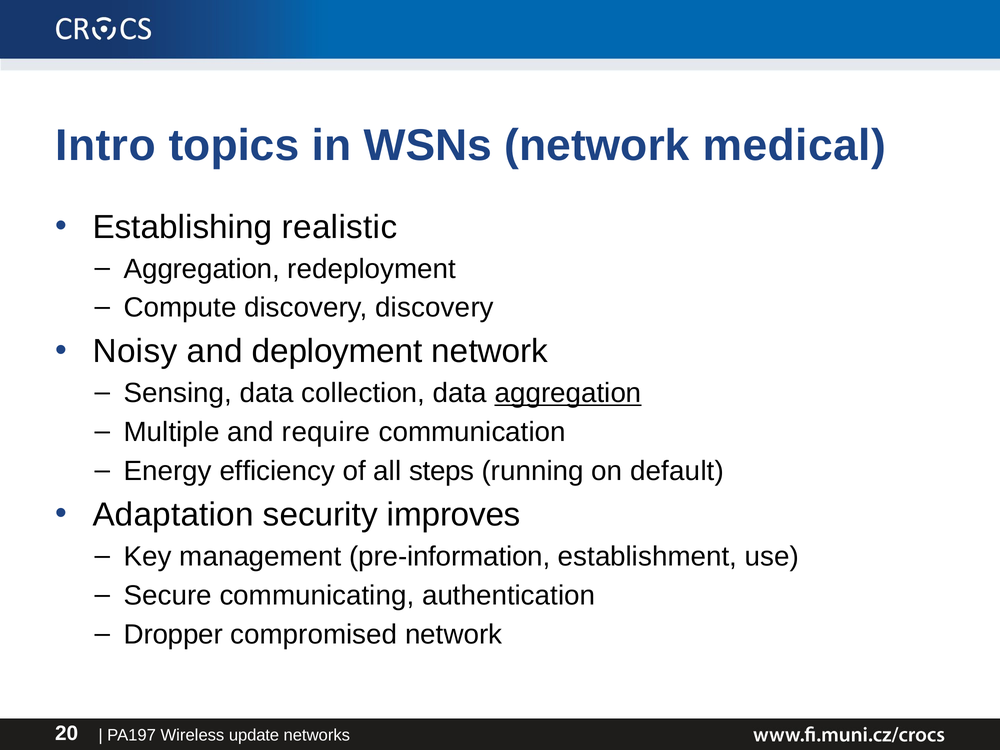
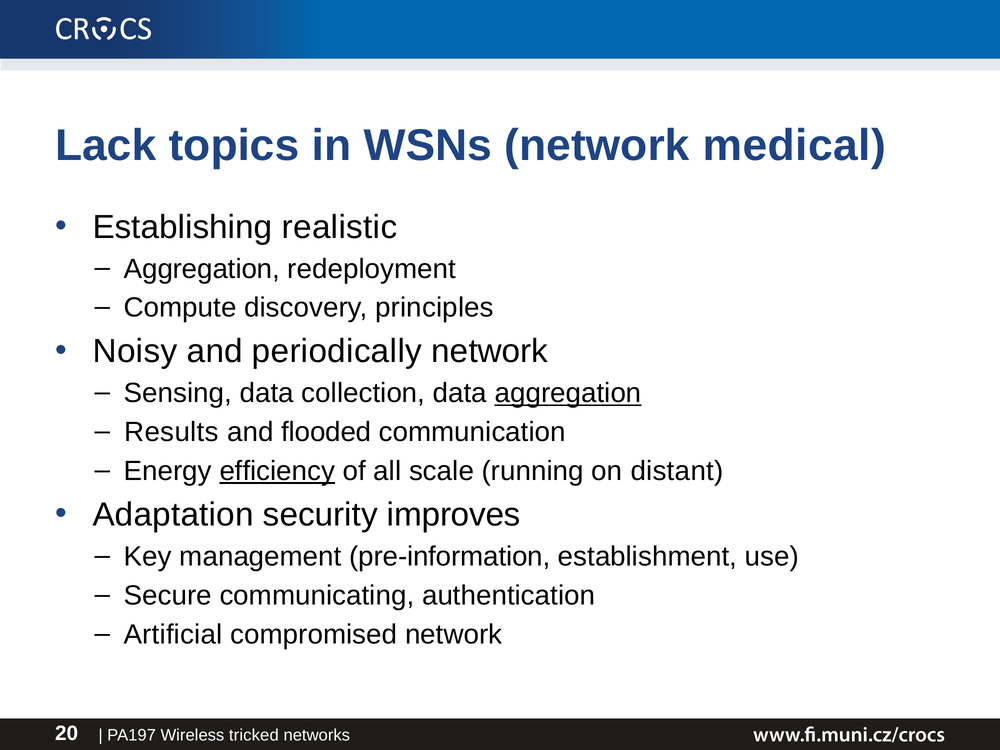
Intro: Intro -> Lack
discovery discovery: discovery -> principles
deployment: deployment -> periodically
Multiple: Multiple -> Results
require: require -> flooded
efficiency underline: none -> present
steps: steps -> scale
default: default -> distant
Dropper: Dropper -> Artificial
update: update -> tricked
